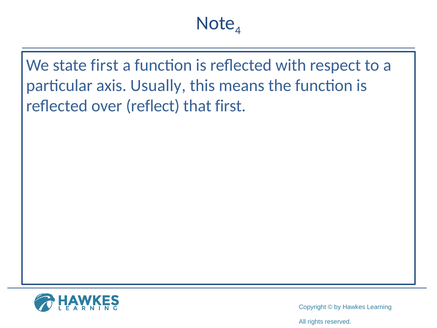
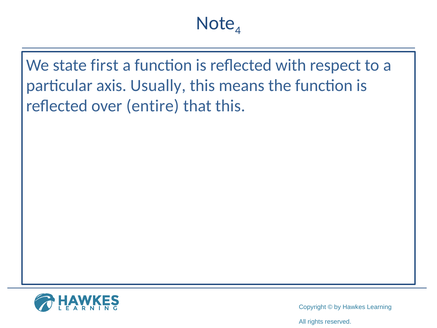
reflect: reflect -> entire
that first: first -> this
